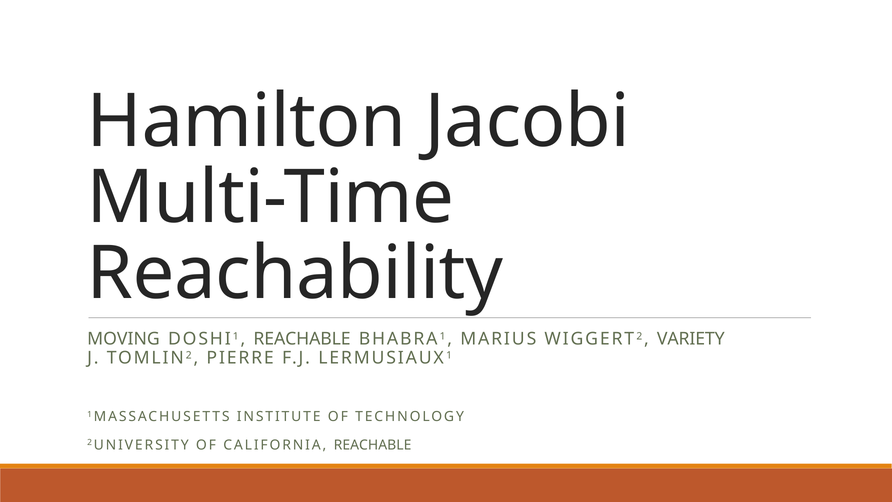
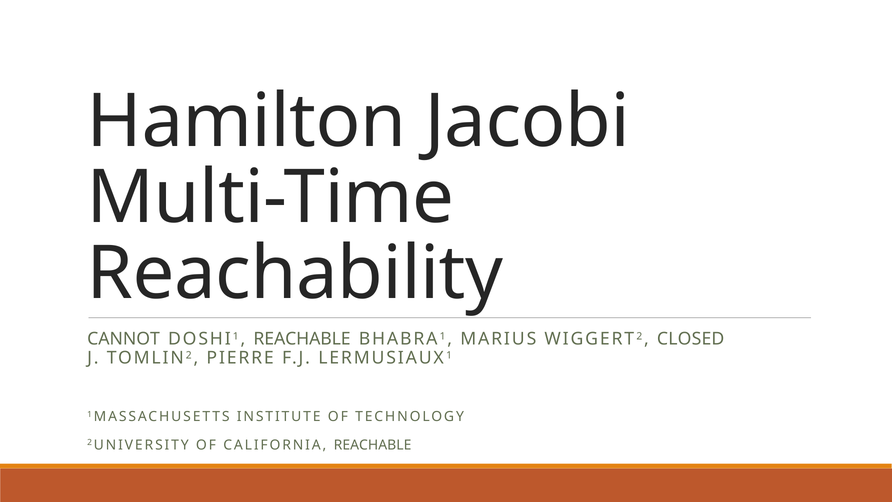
MOVING: MOVING -> CANNOT
VARIETY: VARIETY -> CLOSED
